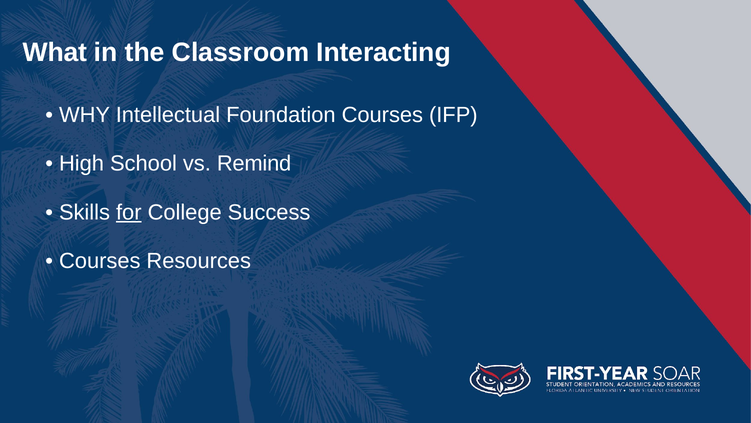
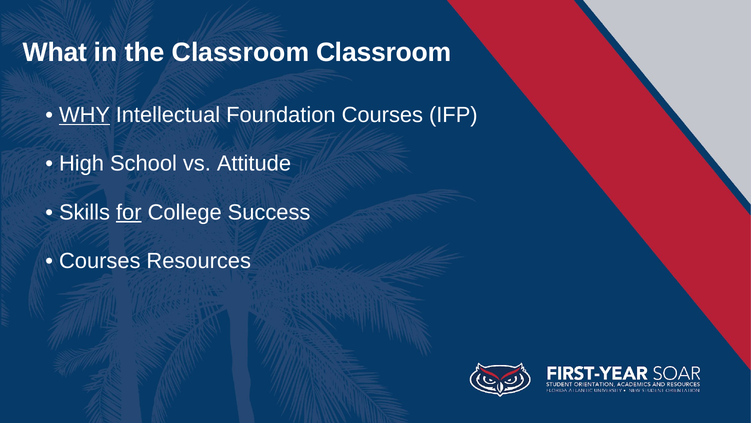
Classroom Interacting: Interacting -> Classroom
WHY underline: none -> present
Remind: Remind -> Attitude
